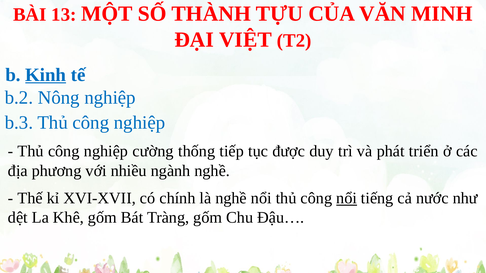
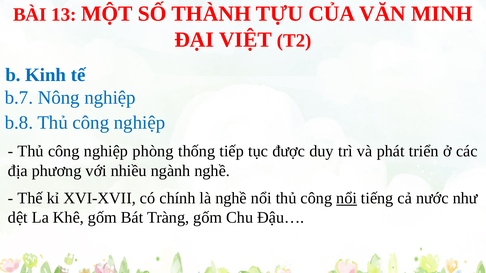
Kinh underline: present -> none
b.2: b.2 -> b.7
b.3: b.3 -> b.8
cường: cường -> phòng
